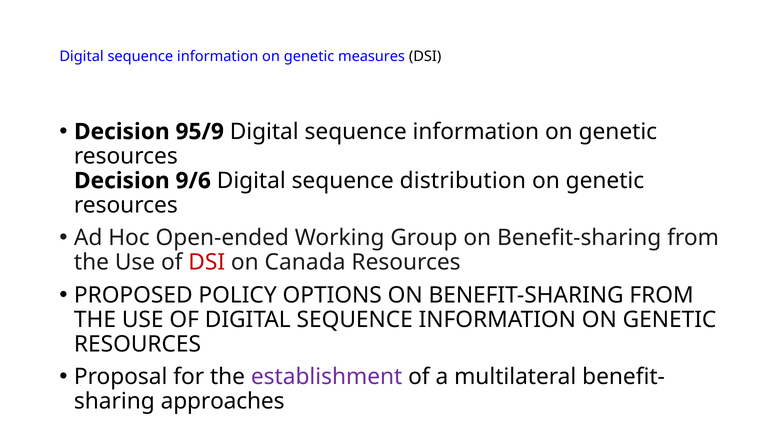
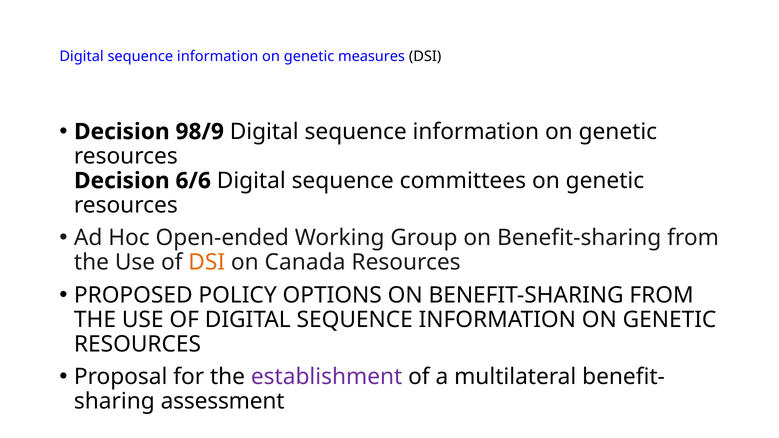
95/9: 95/9 -> 98/9
9/6: 9/6 -> 6/6
distribution: distribution -> committees
DSI at (207, 263) colour: red -> orange
approaches: approaches -> assessment
